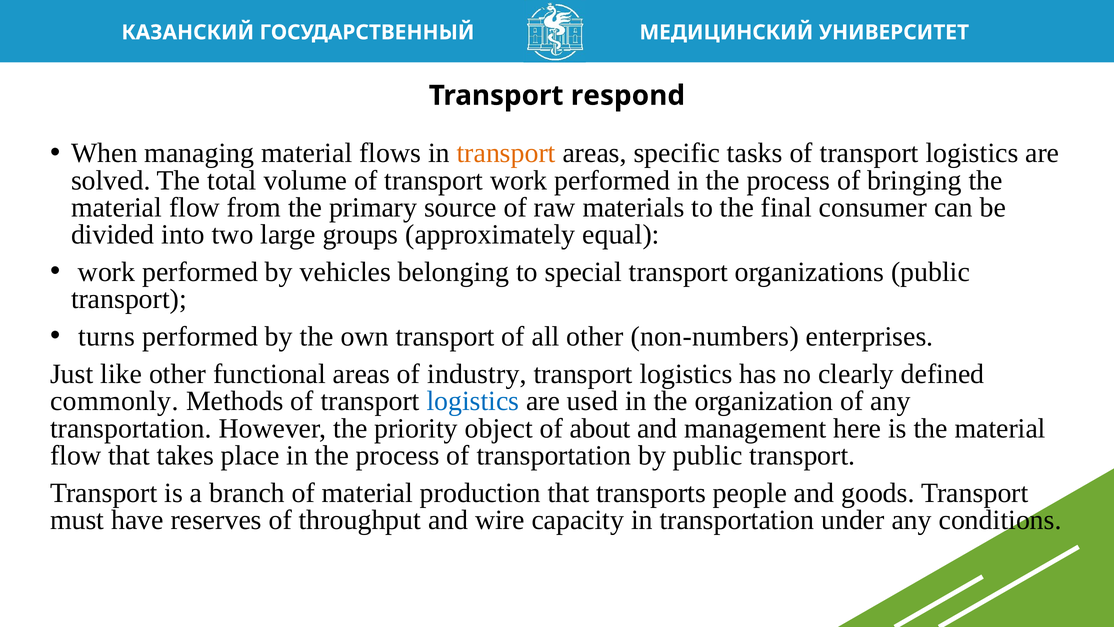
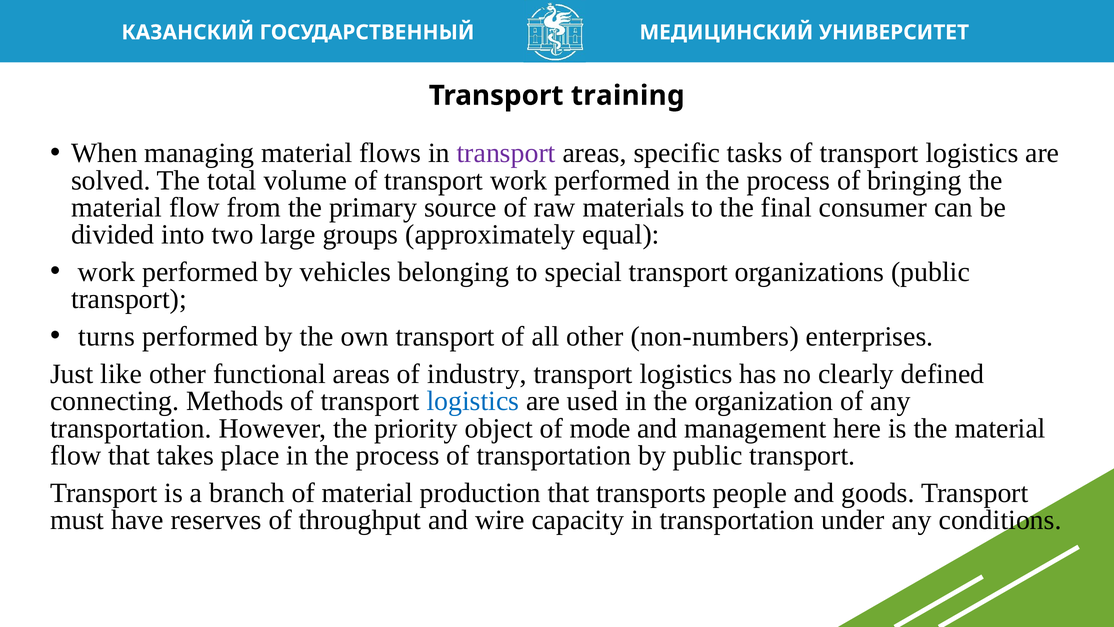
respond: respond -> training
transport at (506, 153) colour: orange -> purple
commonly: commonly -> connecting
about: about -> mode
